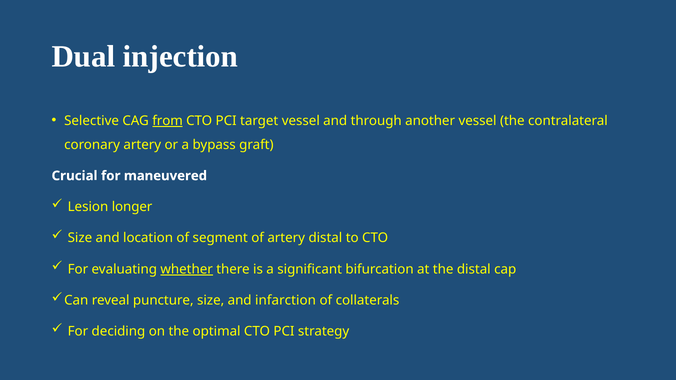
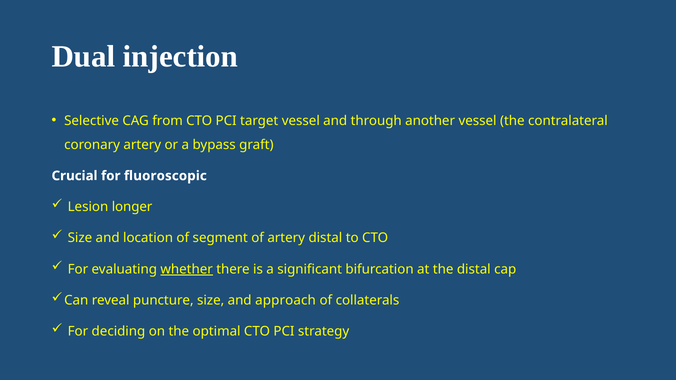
from underline: present -> none
maneuvered: maneuvered -> fluoroscopic
infarction: infarction -> approach
